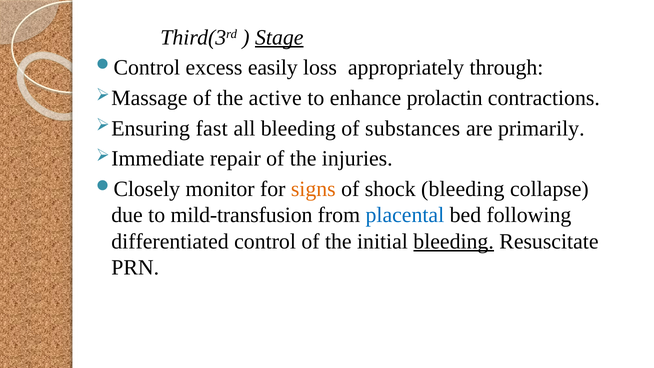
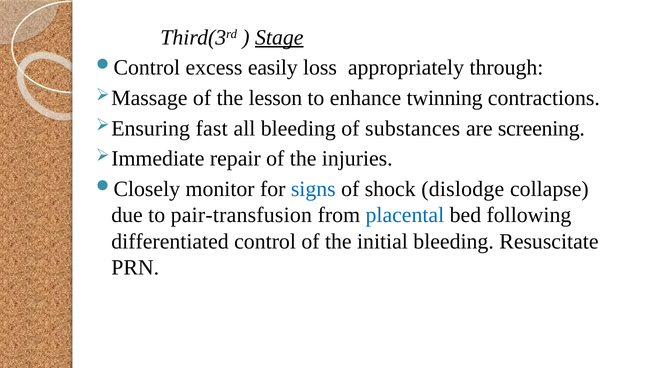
active: active -> lesson
prolactin: prolactin -> twinning
primarily: primarily -> screening
signs colour: orange -> blue
shock bleeding: bleeding -> dislodge
mild-transfusion: mild-transfusion -> pair-transfusion
bleeding at (454, 241) underline: present -> none
